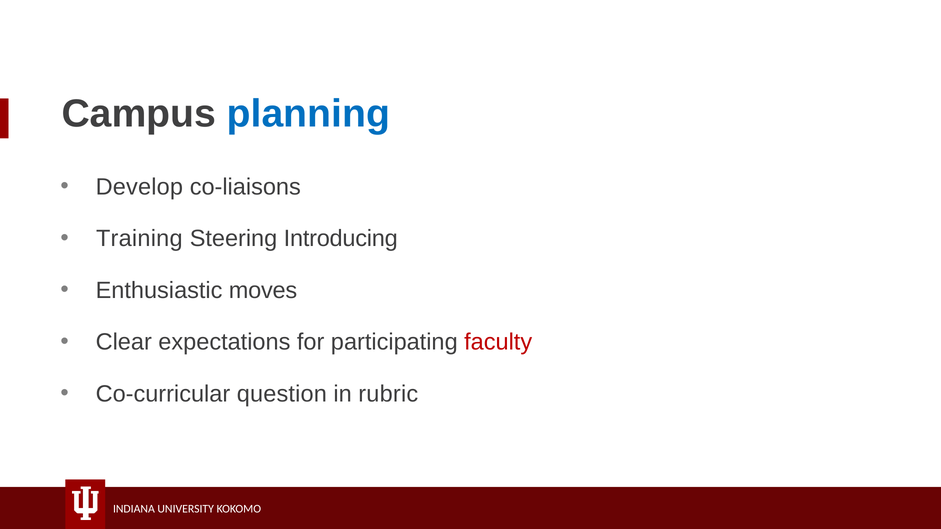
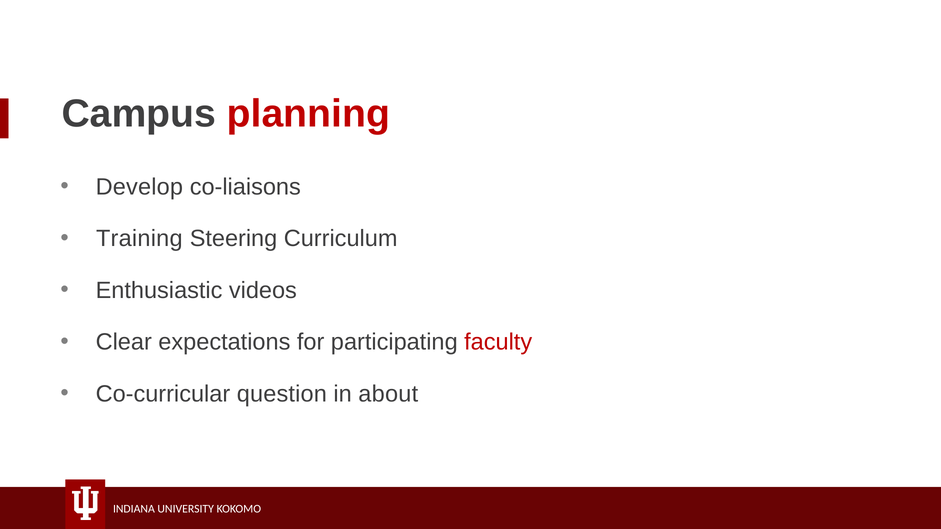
planning colour: blue -> red
Introducing: Introducing -> Curriculum
moves: moves -> videos
rubric: rubric -> about
